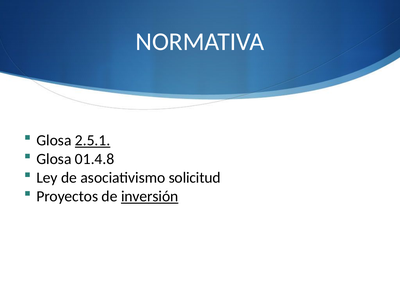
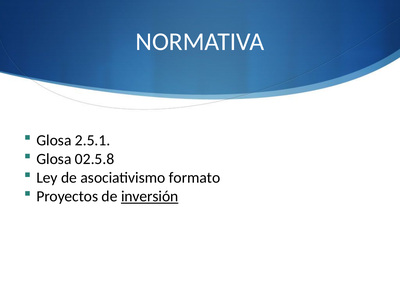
2.5.1 underline: present -> none
01.4.8: 01.4.8 -> 02.5.8
solicitud: solicitud -> formato
